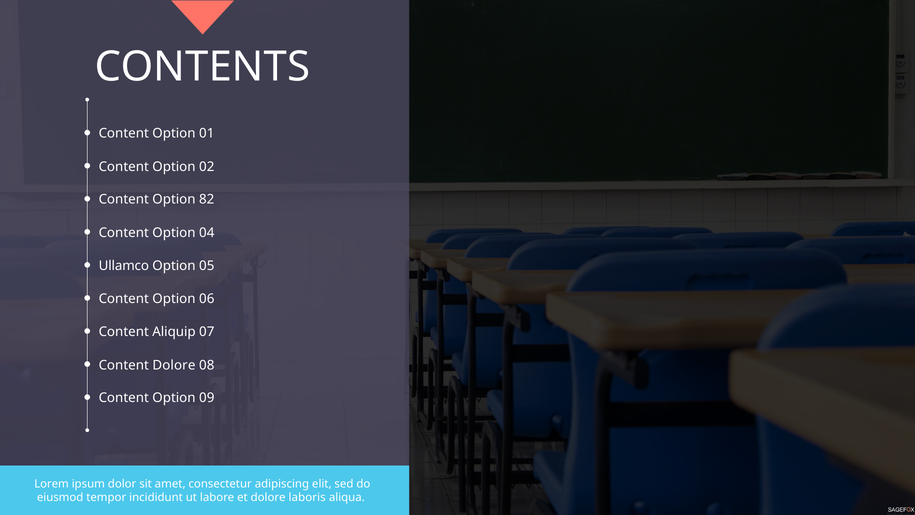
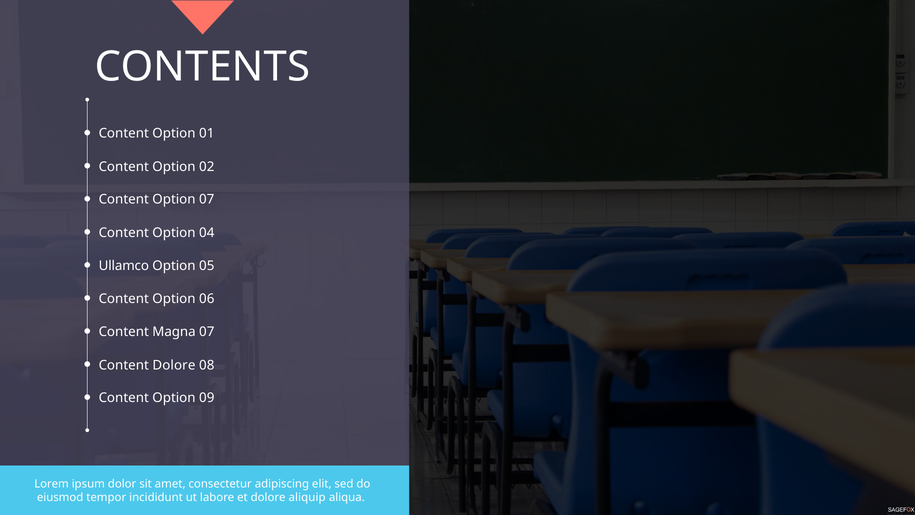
Option 82: 82 -> 07
Aliquip: Aliquip -> Magna
laboris: laboris -> aliquip
